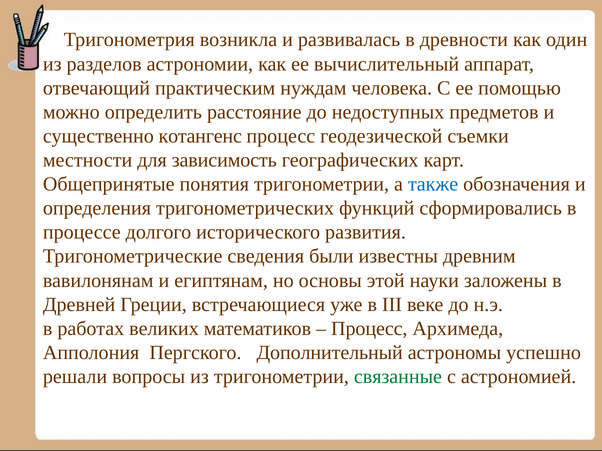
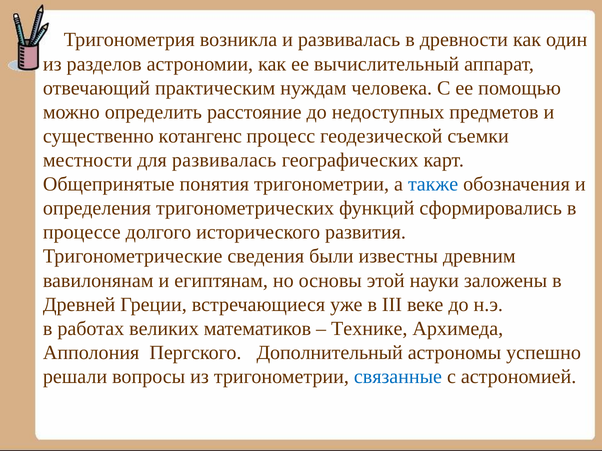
для зависимость: зависимость -> развивалась
Процесс at (369, 329): Процесс -> Технике
связанные colour: green -> blue
